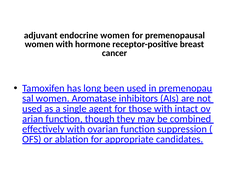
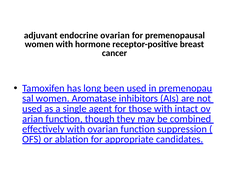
endocrine women: women -> ovarian
